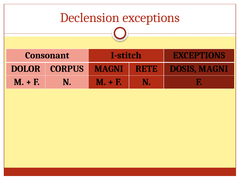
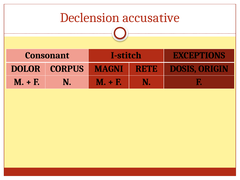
Declension exceptions: exceptions -> accusative
DOSIS MAGNI: MAGNI -> ORIGIN
